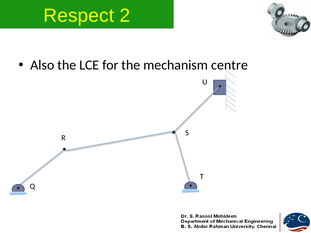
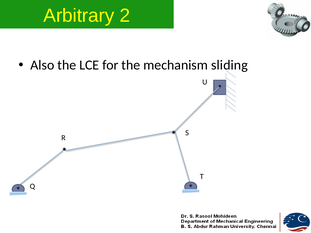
Respect: Respect -> Arbitrary
centre: centre -> sliding
